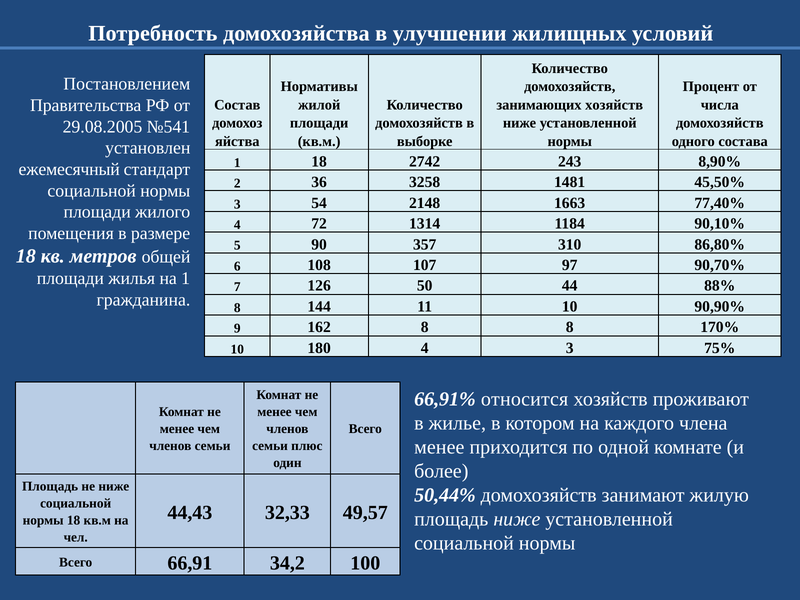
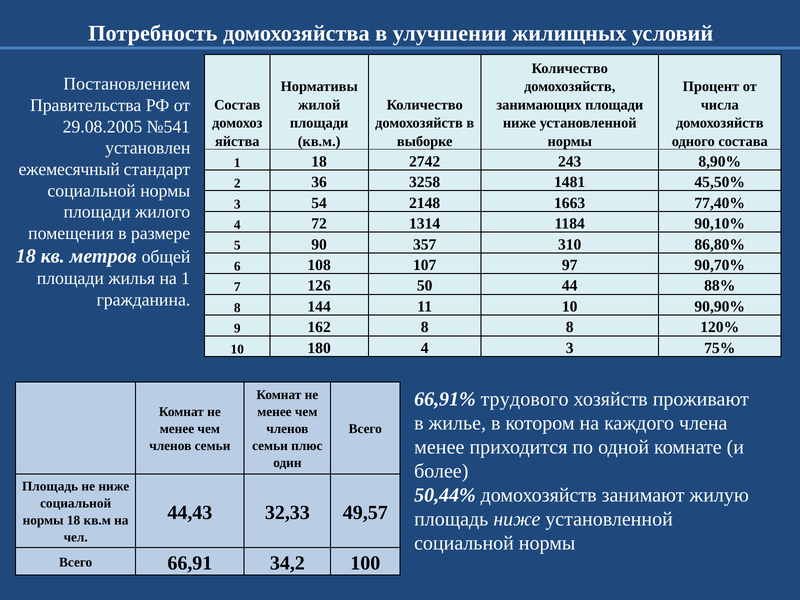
занимающих хозяйств: хозяйств -> площади
170%: 170% -> 120%
относится: относится -> трудового
